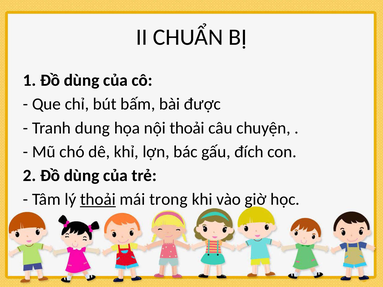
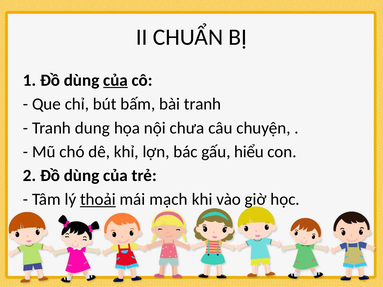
của at (116, 80) underline: none -> present
bài được: được -> tranh
nội thoải: thoải -> chưa
đích: đích -> hiểu
trong: trong -> mạch
